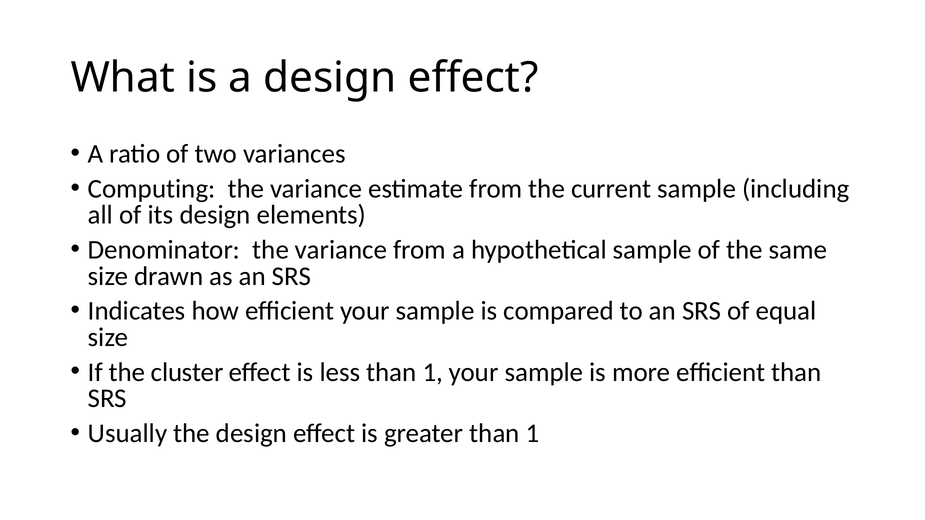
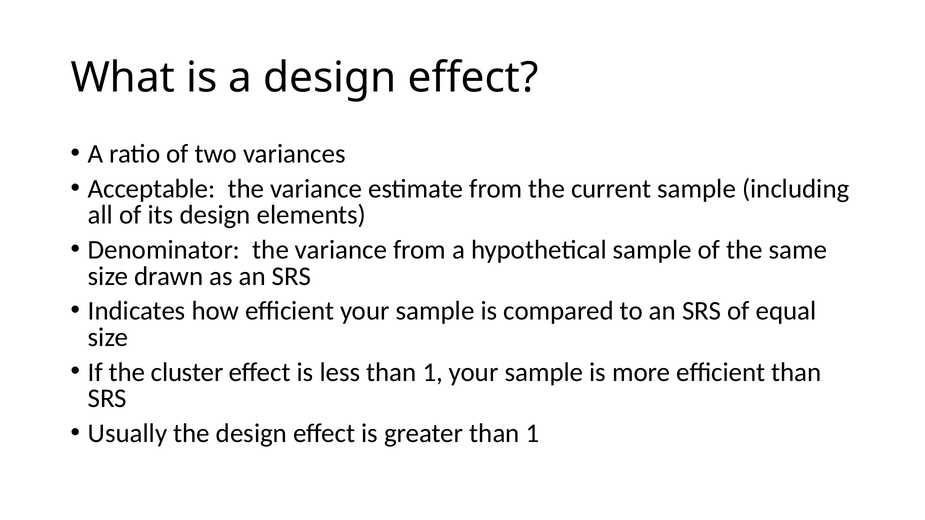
Computing: Computing -> Acceptable
